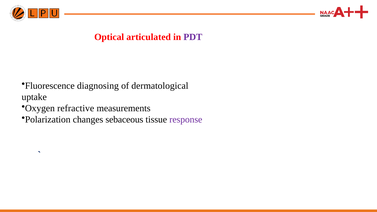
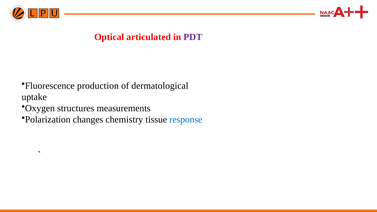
diagnosing: diagnosing -> production
refractive: refractive -> structures
sebaceous: sebaceous -> chemistry
response colour: purple -> blue
